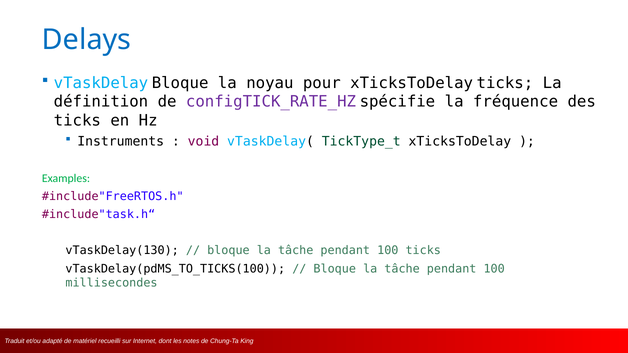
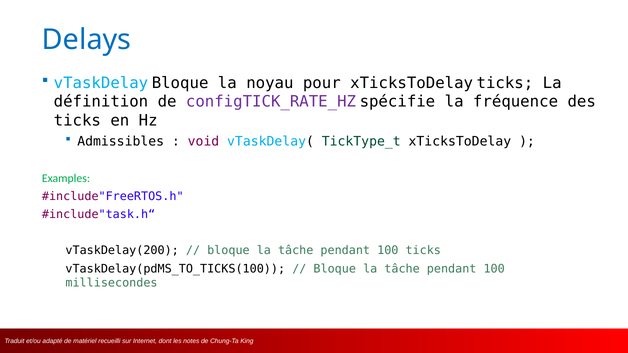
Instruments: Instruments -> Admissibles
vTaskDelay(130: vTaskDelay(130 -> vTaskDelay(200
